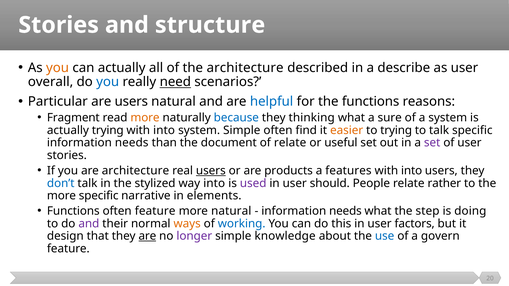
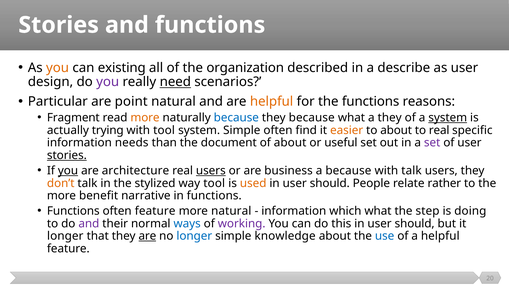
and structure: structure -> functions
can actually: actually -> existing
the architecture: architecture -> organization
overall: overall -> design
you at (108, 82) colour: blue -> purple
are users: users -> point
helpful at (272, 102) colour: blue -> orange
they thinking: thinking -> because
a sure: sure -> they
system at (448, 118) underline: none -> present
into at (164, 130): into -> tool
to trying: trying -> about
to talk: talk -> real
of relate: relate -> about
stories at (67, 156) underline: none -> present
you at (68, 171) underline: none -> present
products: products -> business
a features: features -> because
into at (412, 171): into -> talk
don’t colour: blue -> orange
way into: into -> tool
used colour: purple -> orange
more specific: specific -> benefit
in elements: elements -> functions
needs at (345, 211): needs -> which
ways colour: orange -> blue
working colour: blue -> purple
this in user factors: factors -> should
design at (65, 236): design -> longer
longer at (194, 236) colour: purple -> blue
a govern: govern -> helpful
